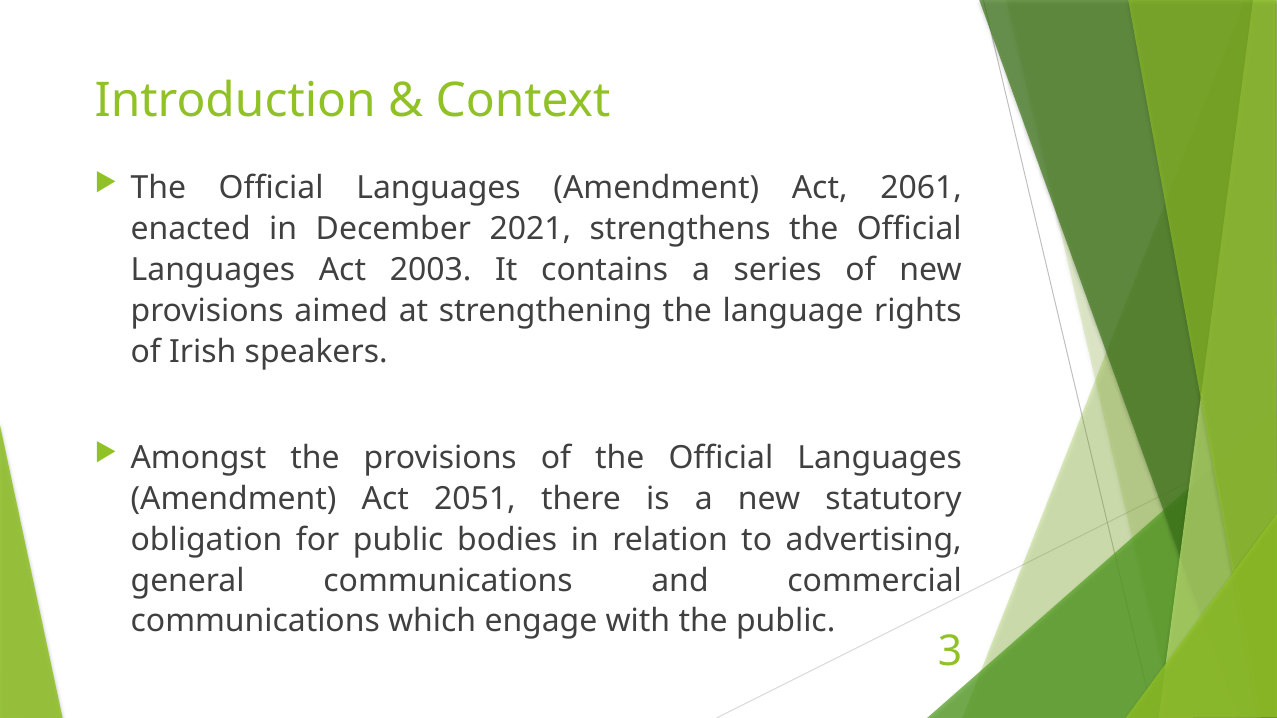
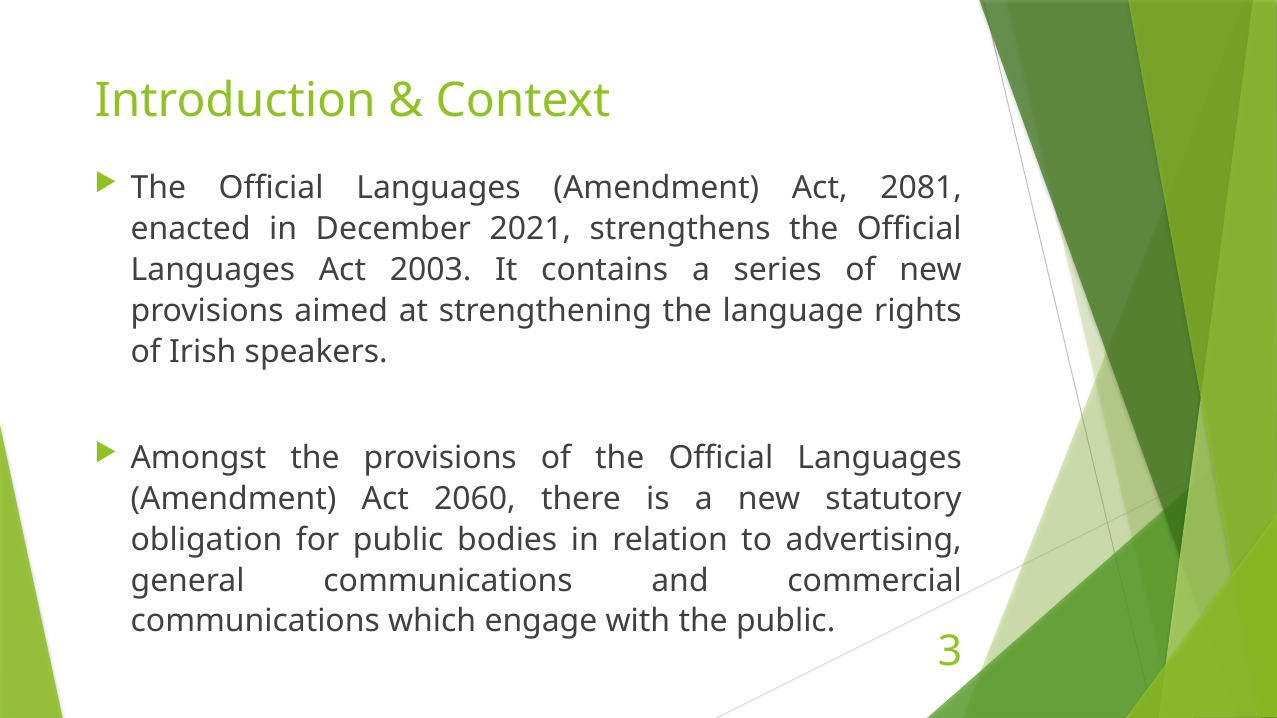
2061: 2061 -> 2081
2051: 2051 -> 2060
